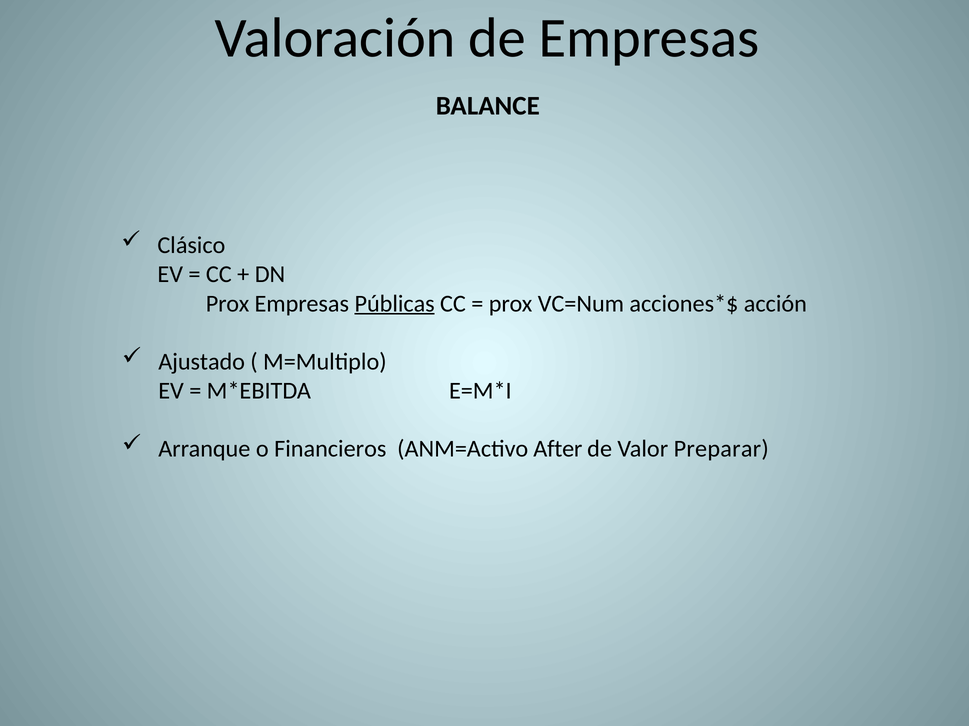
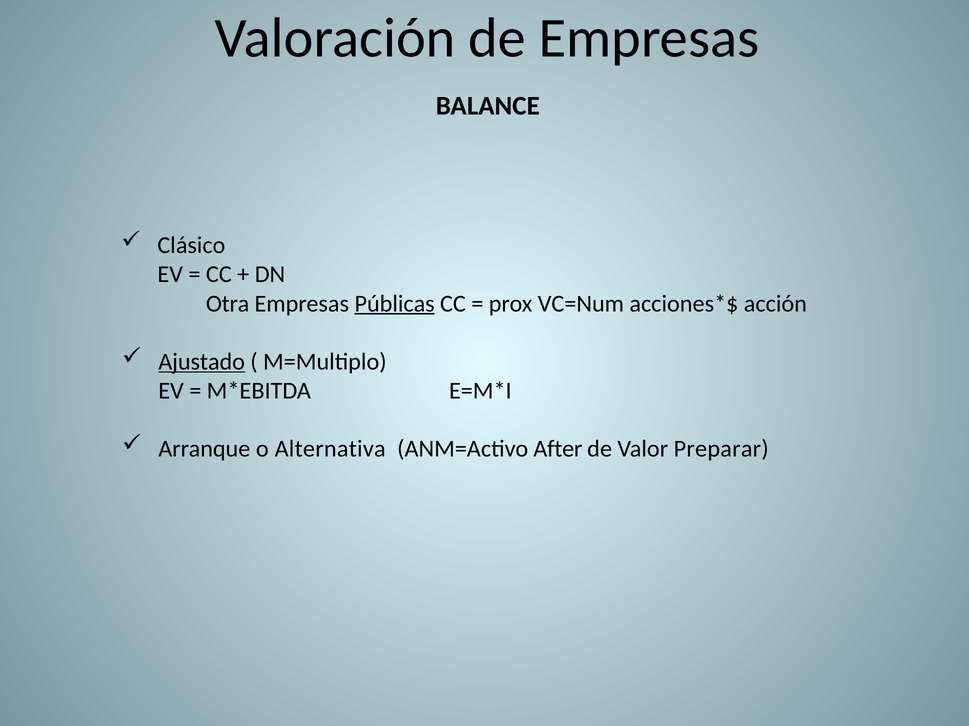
Prox at (228, 304): Prox -> Otra
Ajustado underline: none -> present
Financieros: Financieros -> Alternativa
